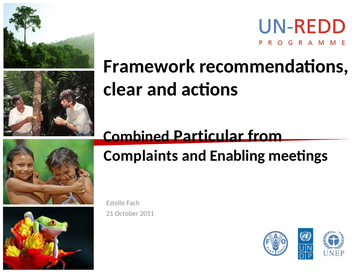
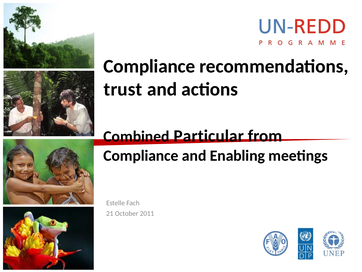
Framework at (149, 66): Framework -> Compliance
clear: clear -> trust
Complaints at (141, 156): Complaints -> Compliance
